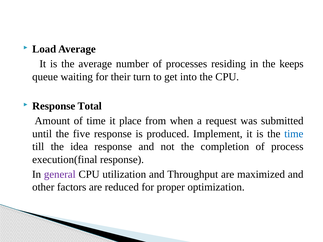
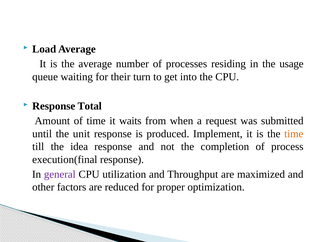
keeps: keeps -> usage
place: place -> waits
five: five -> unit
time at (294, 134) colour: blue -> orange
